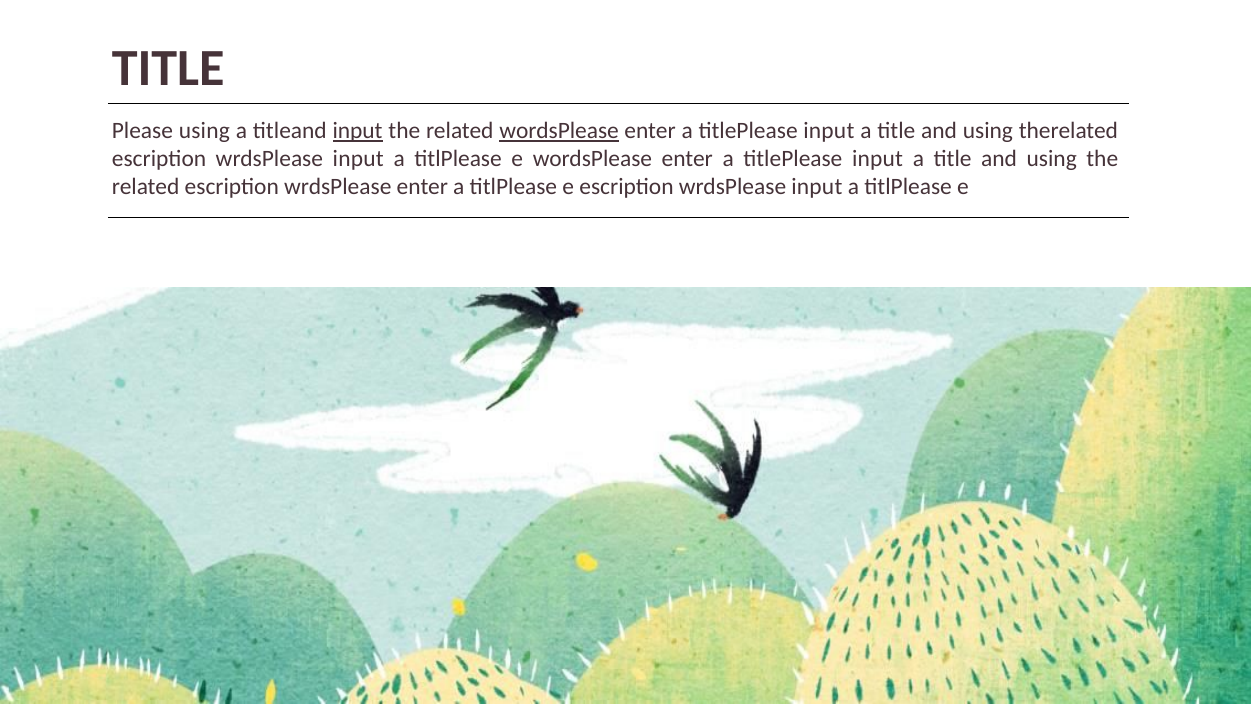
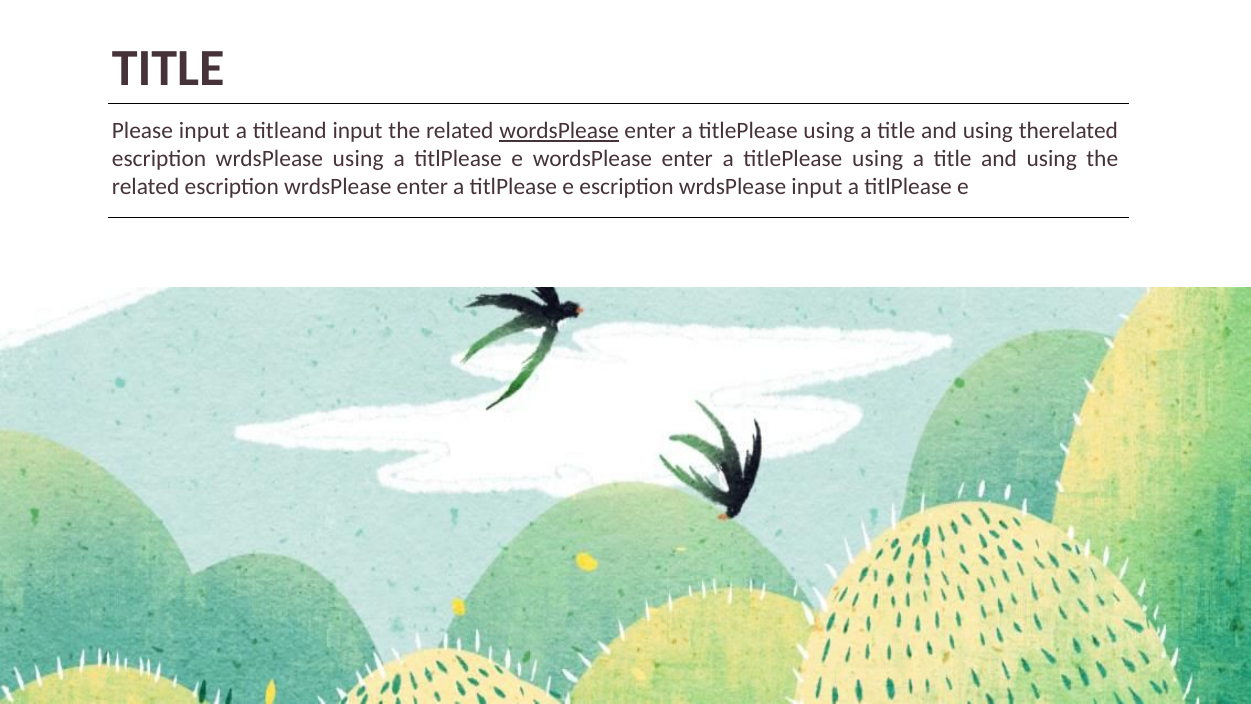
Please using: using -> input
input at (358, 131) underline: present -> none
input at (829, 131): input -> using
input at (358, 159): input -> using
input at (878, 159): input -> using
